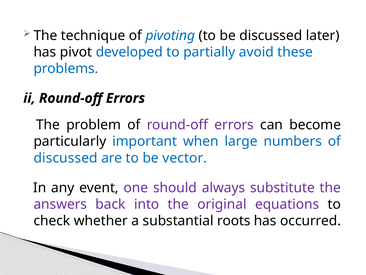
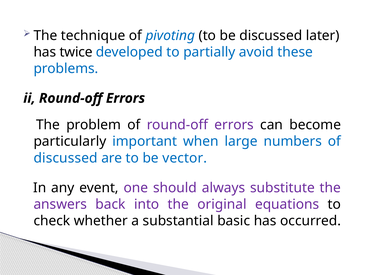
pivot: pivot -> twice
roots: roots -> basic
